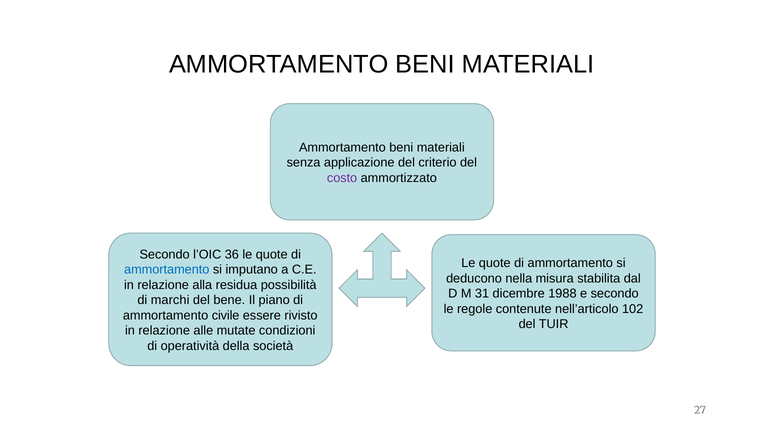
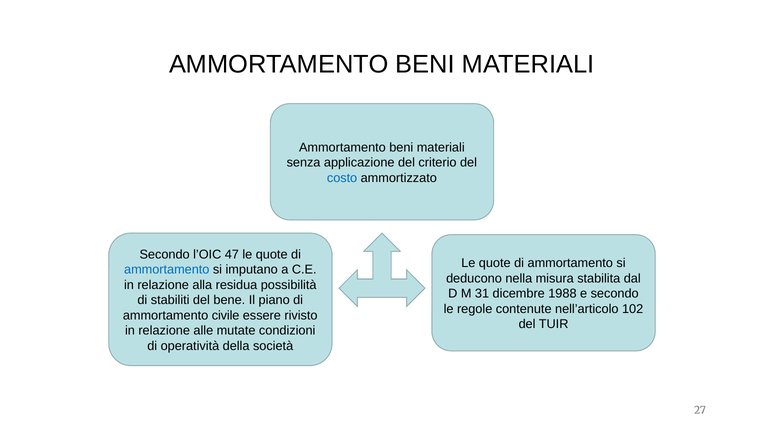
costo colour: purple -> blue
36: 36 -> 47
marchi: marchi -> stabiliti
